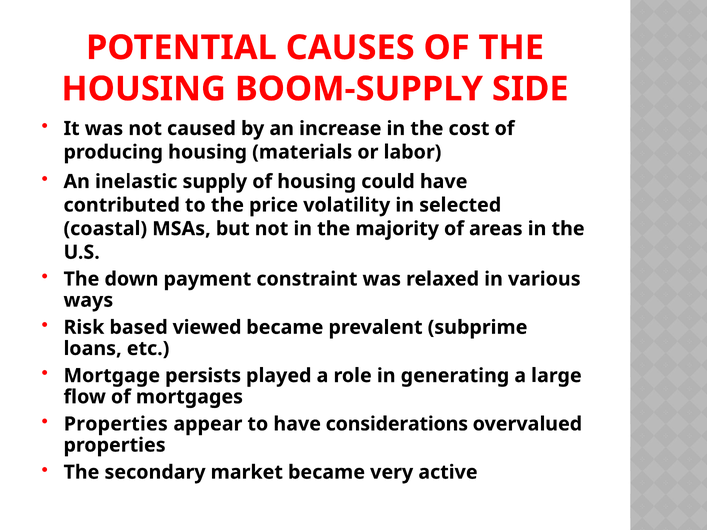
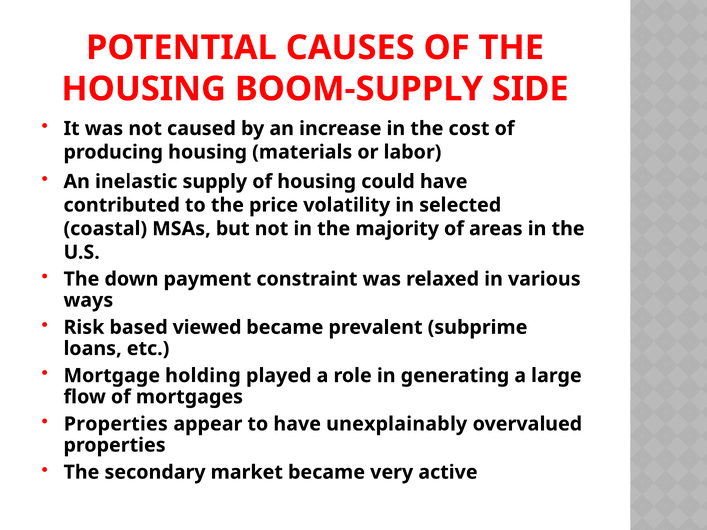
persists: persists -> holding
considerations: considerations -> unexplainably
